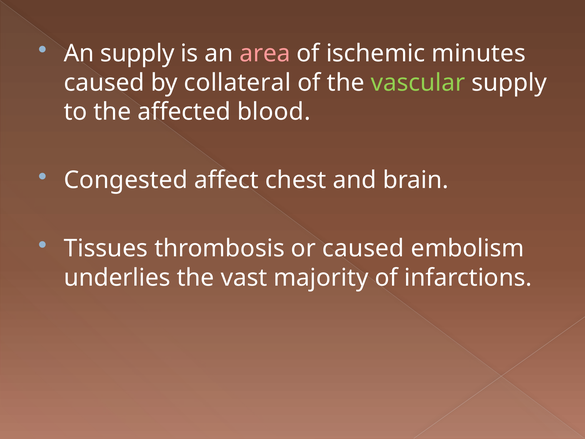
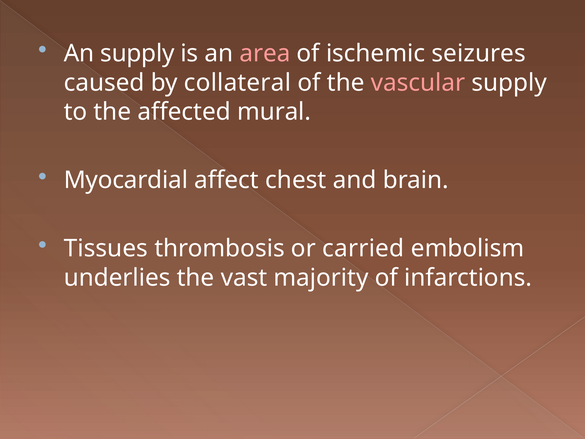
minutes: minutes -> seizures
vascular colour: light green -> pink
blood: blood -> mural
Congested: Congested -> Myocardial
or caused: caused -> carried
